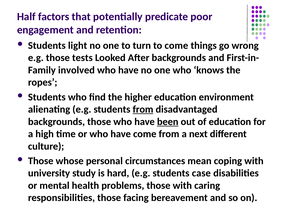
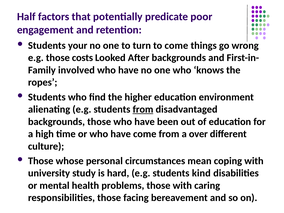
light: light -> your
tests: tests -> costs
been underline: present -> none
next: next -> over
case: case -> kind
